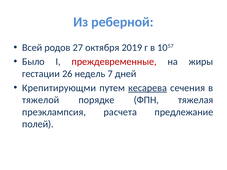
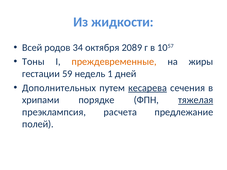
реберной: реберной -> жидкости
27: 27 -> 34
2019: 2019 -> 2089
Было: Было -> Тоны
преждевременные colour: red -> orange
26: 26 -> 59
7: 7 -> 1
Крепитирующми: Крепитирующми -> Дополнительных
тяжелой: тяжелой -> хрипами
тяжелая underline: none -> present
